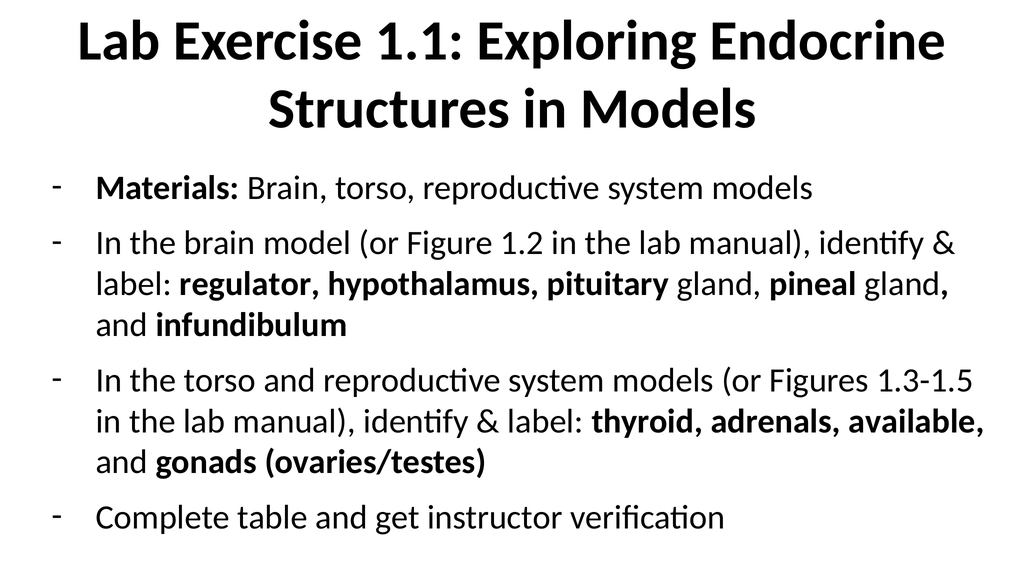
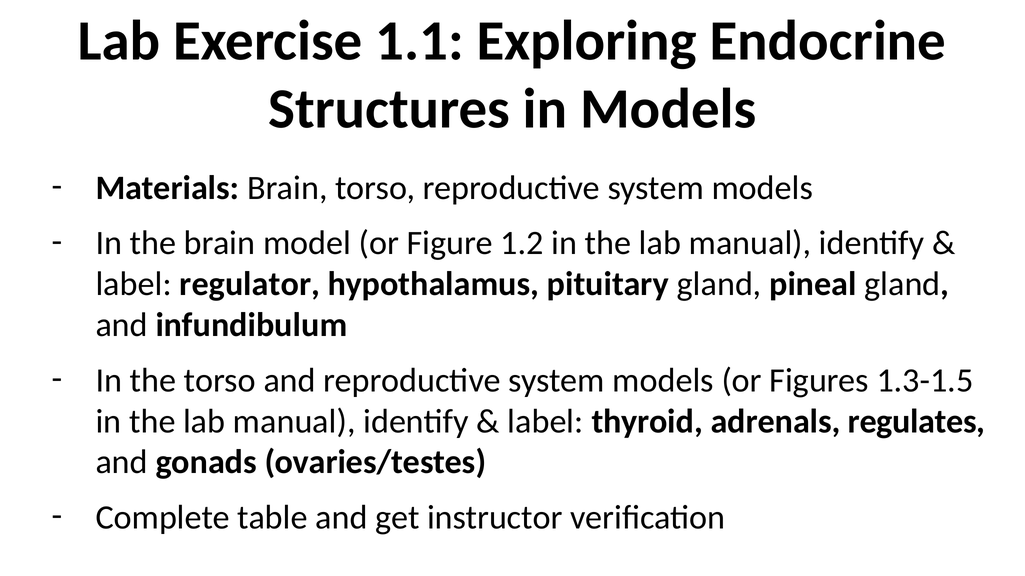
available: available -> regulates
